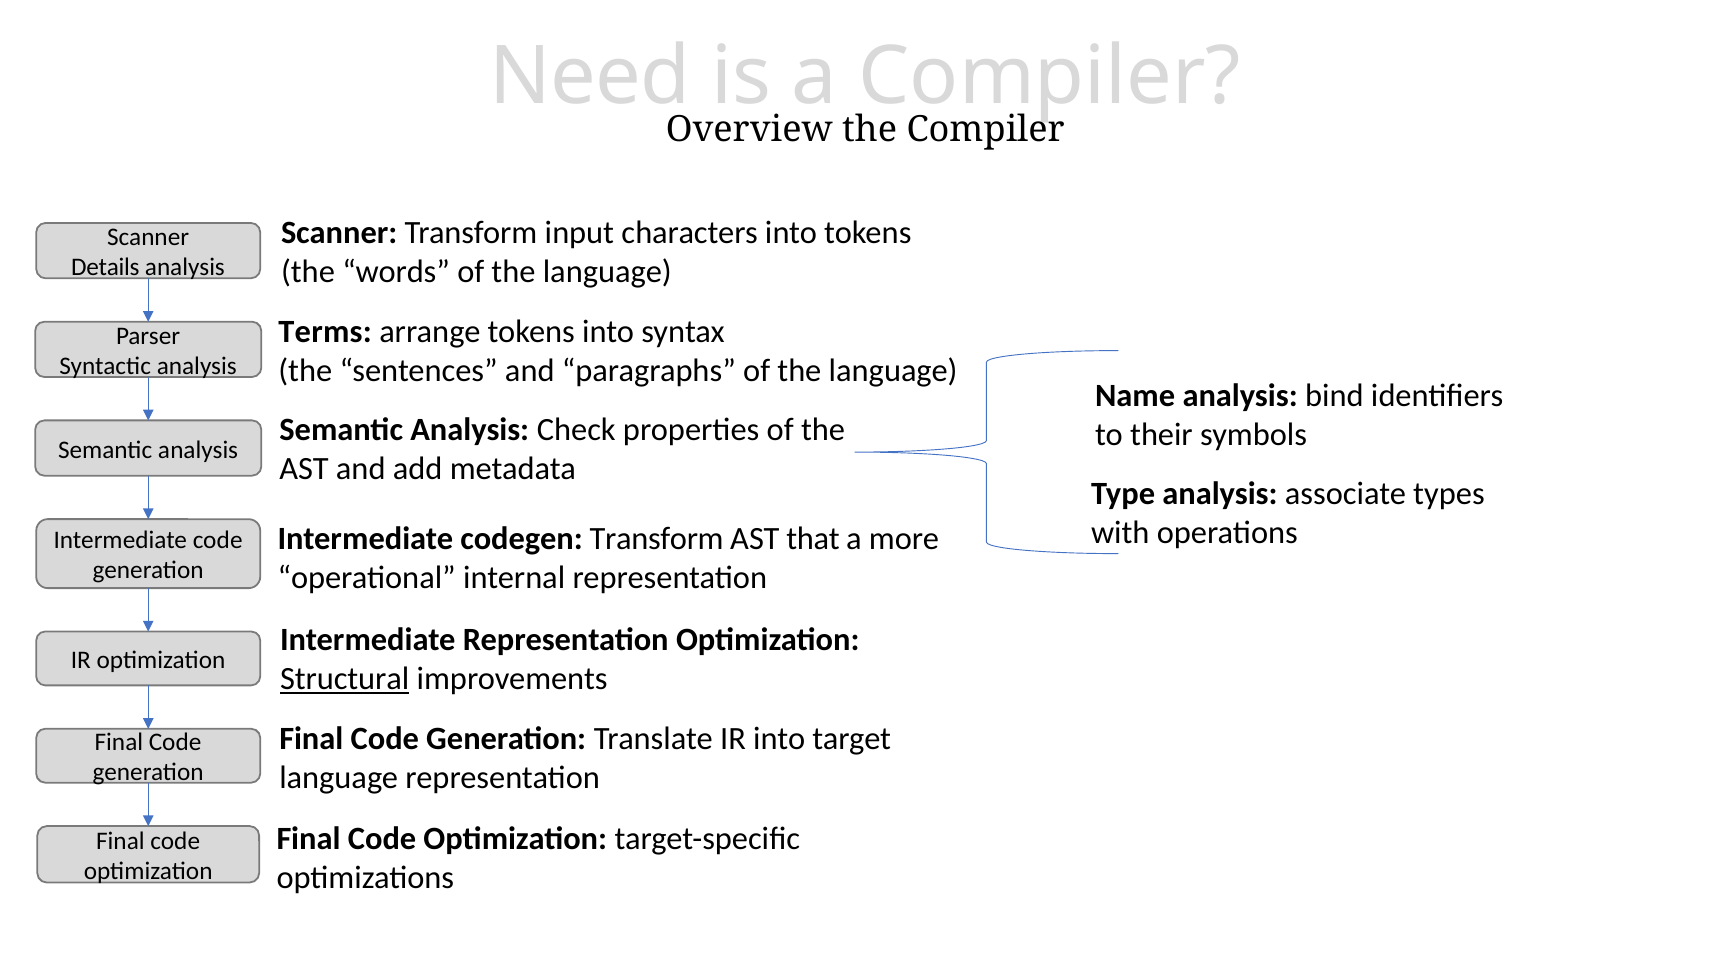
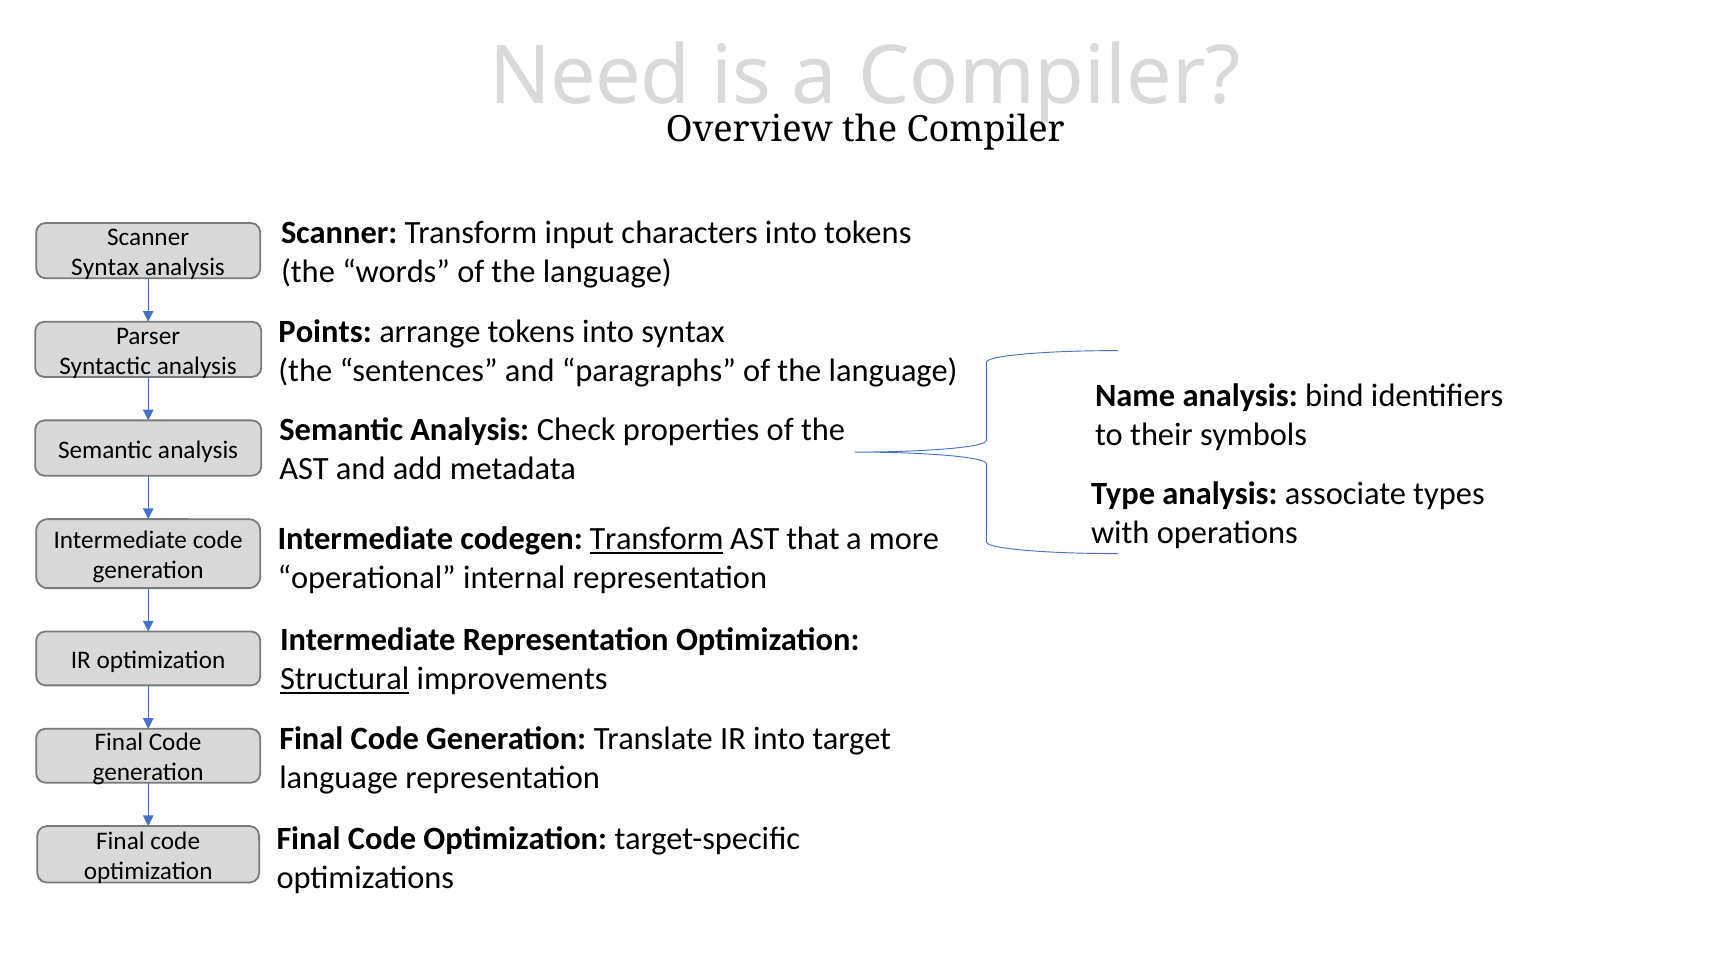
Details at (105, 267): Details -> Syntax
Terms: Terms -> Points
Transform at (657, 539) underline: none -> present
